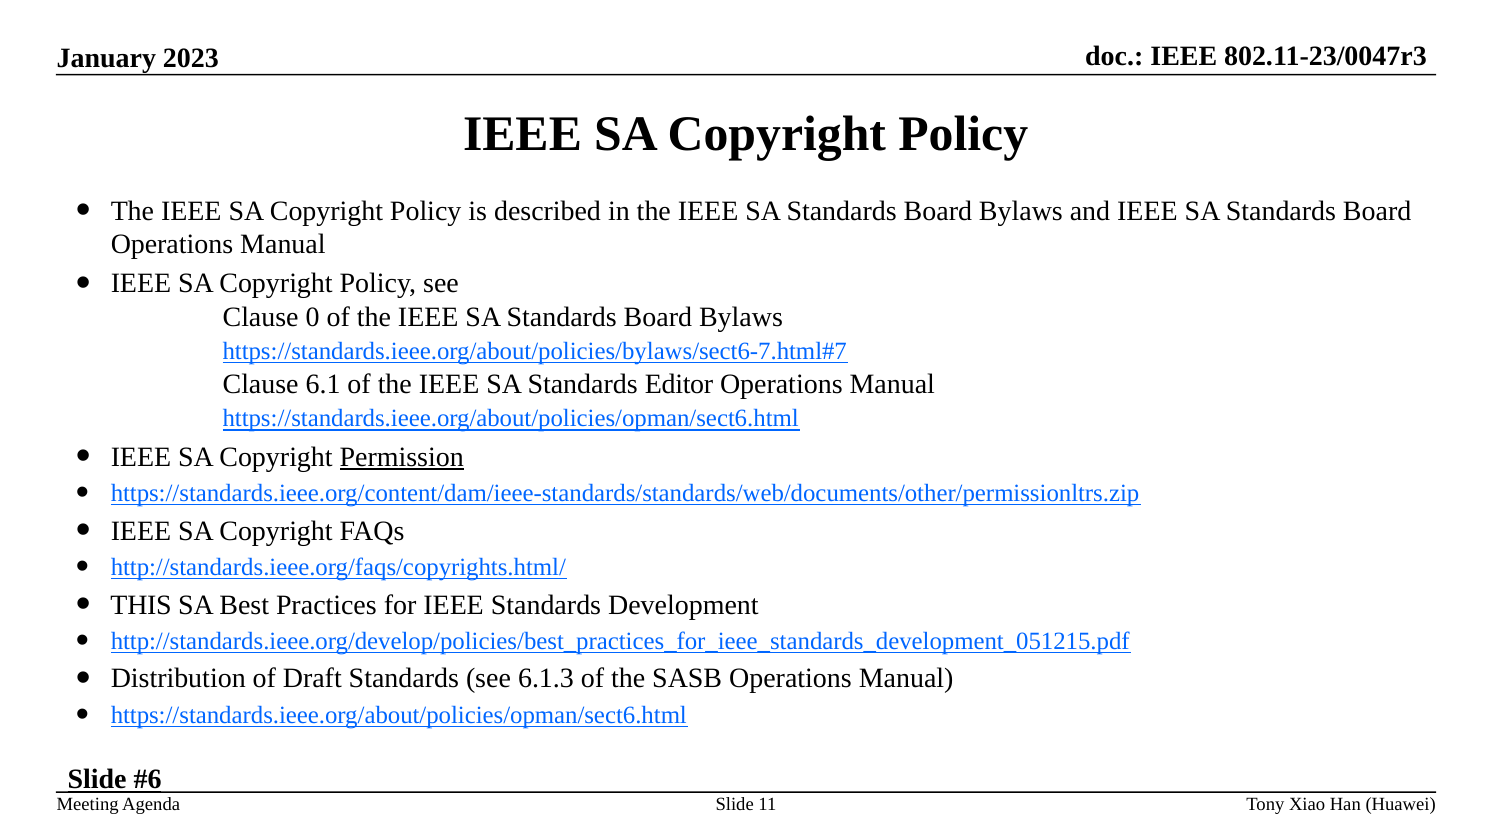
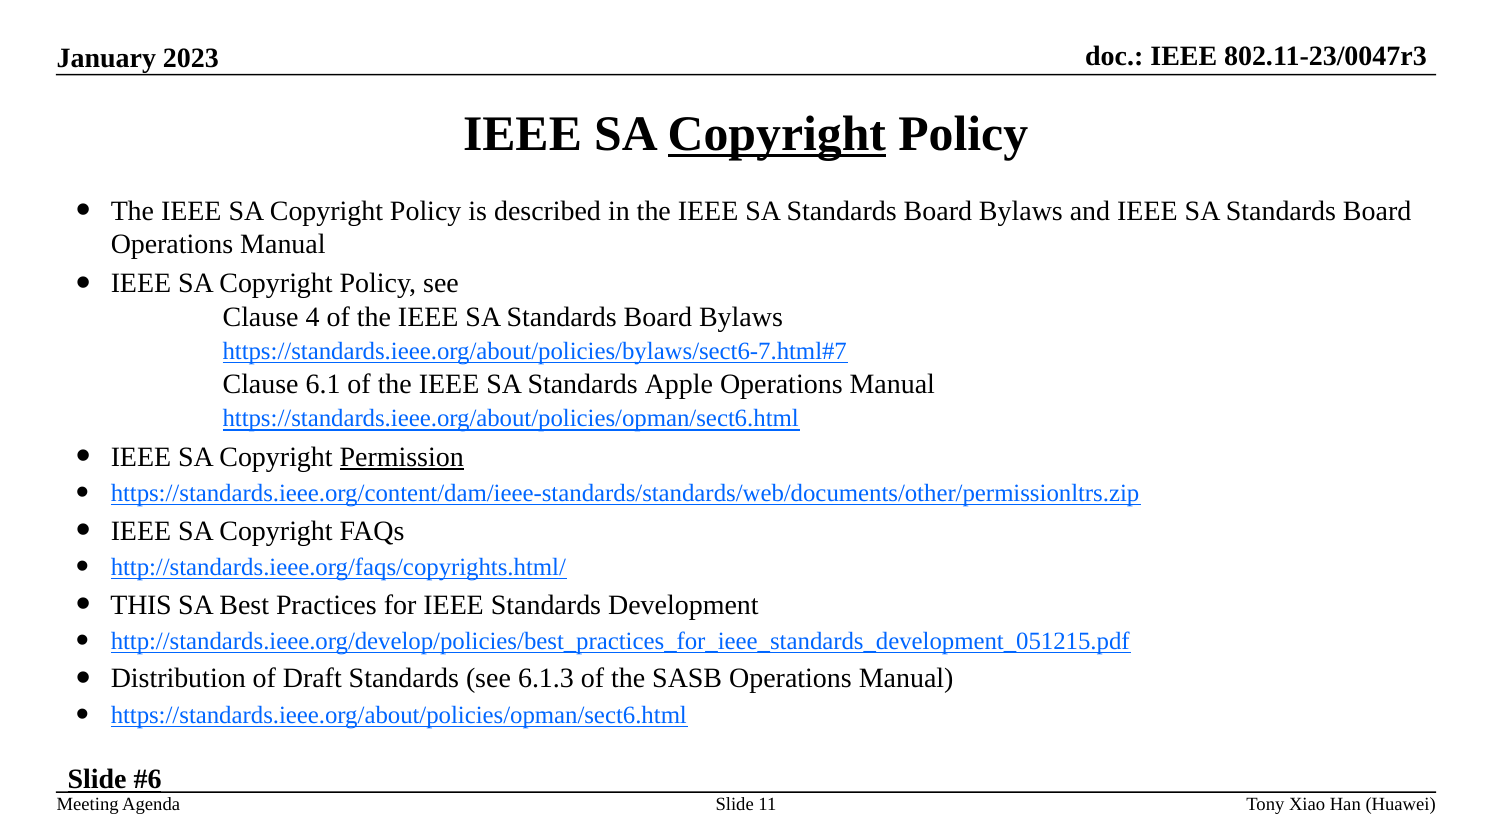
Copyright at (777, 134) underline: none -> present
0: 0 -> 4
Editor: Editor -> Apple
